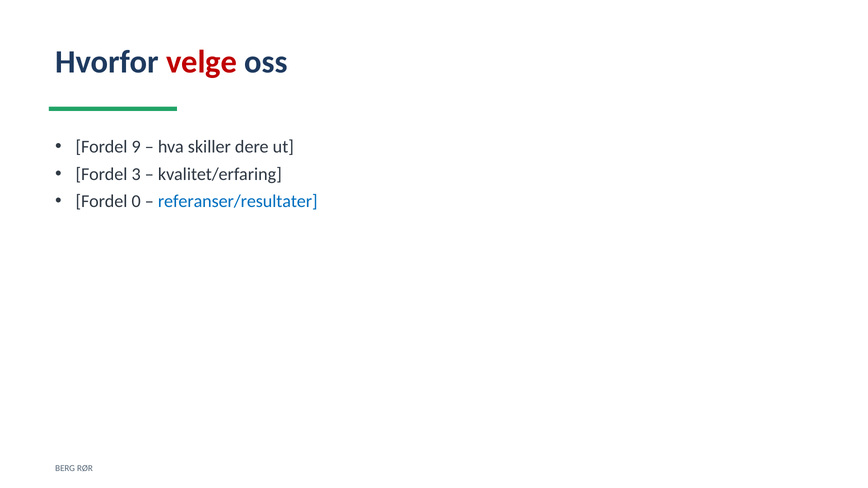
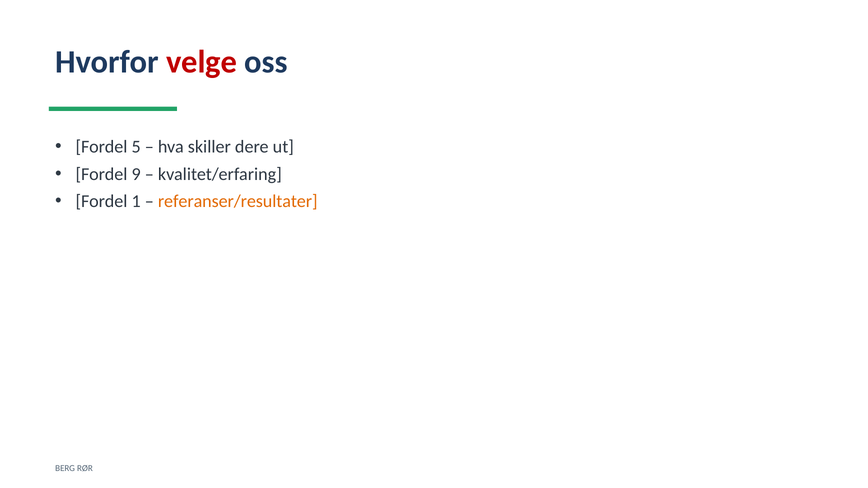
9: 9 -> 5
3: 3 -> 9
0: 0 -> 1
referanser/resultater colour: blue -> orange
